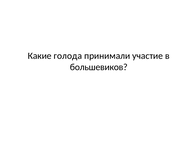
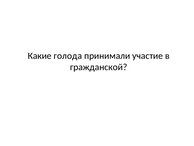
большевиков: большевиков -> гражданской
